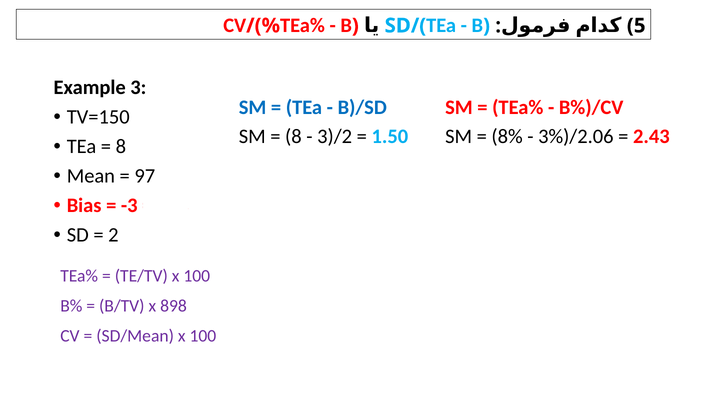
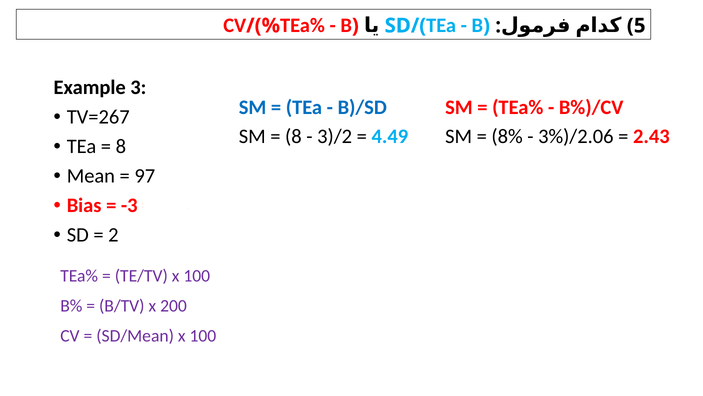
TV=150: TV=150 -> TV=267
1.50: 1.50 -> 4.49
898: 898 -> 200
